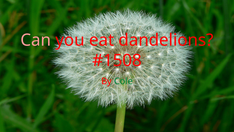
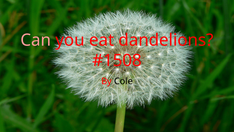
Cole colour: green -> black
